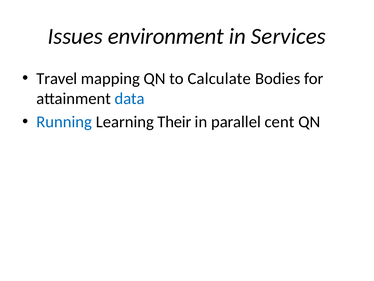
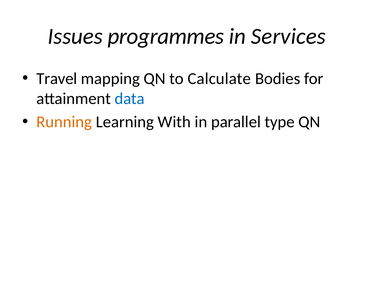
environment: environment -> programmes
Running colour: blue -> orange
Their: Their -> With
cent: cent -> type
